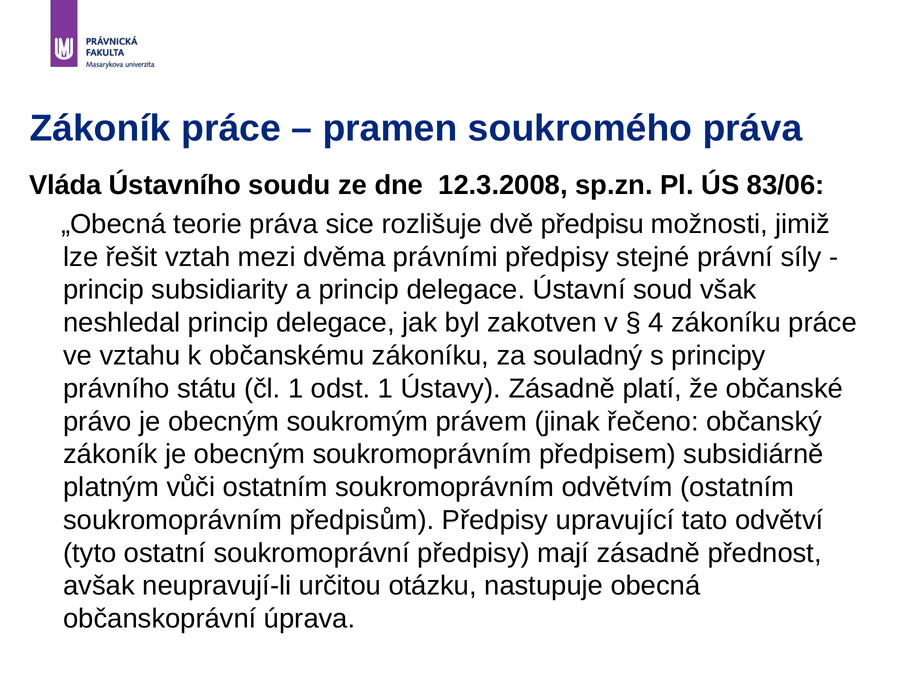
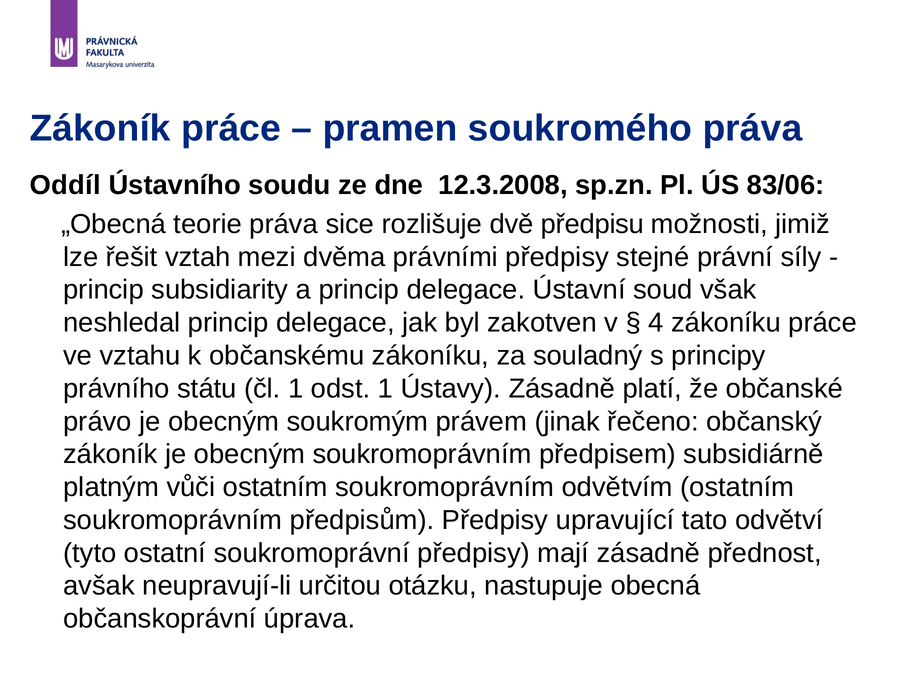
Vláda: Vláda -> Oddíl
